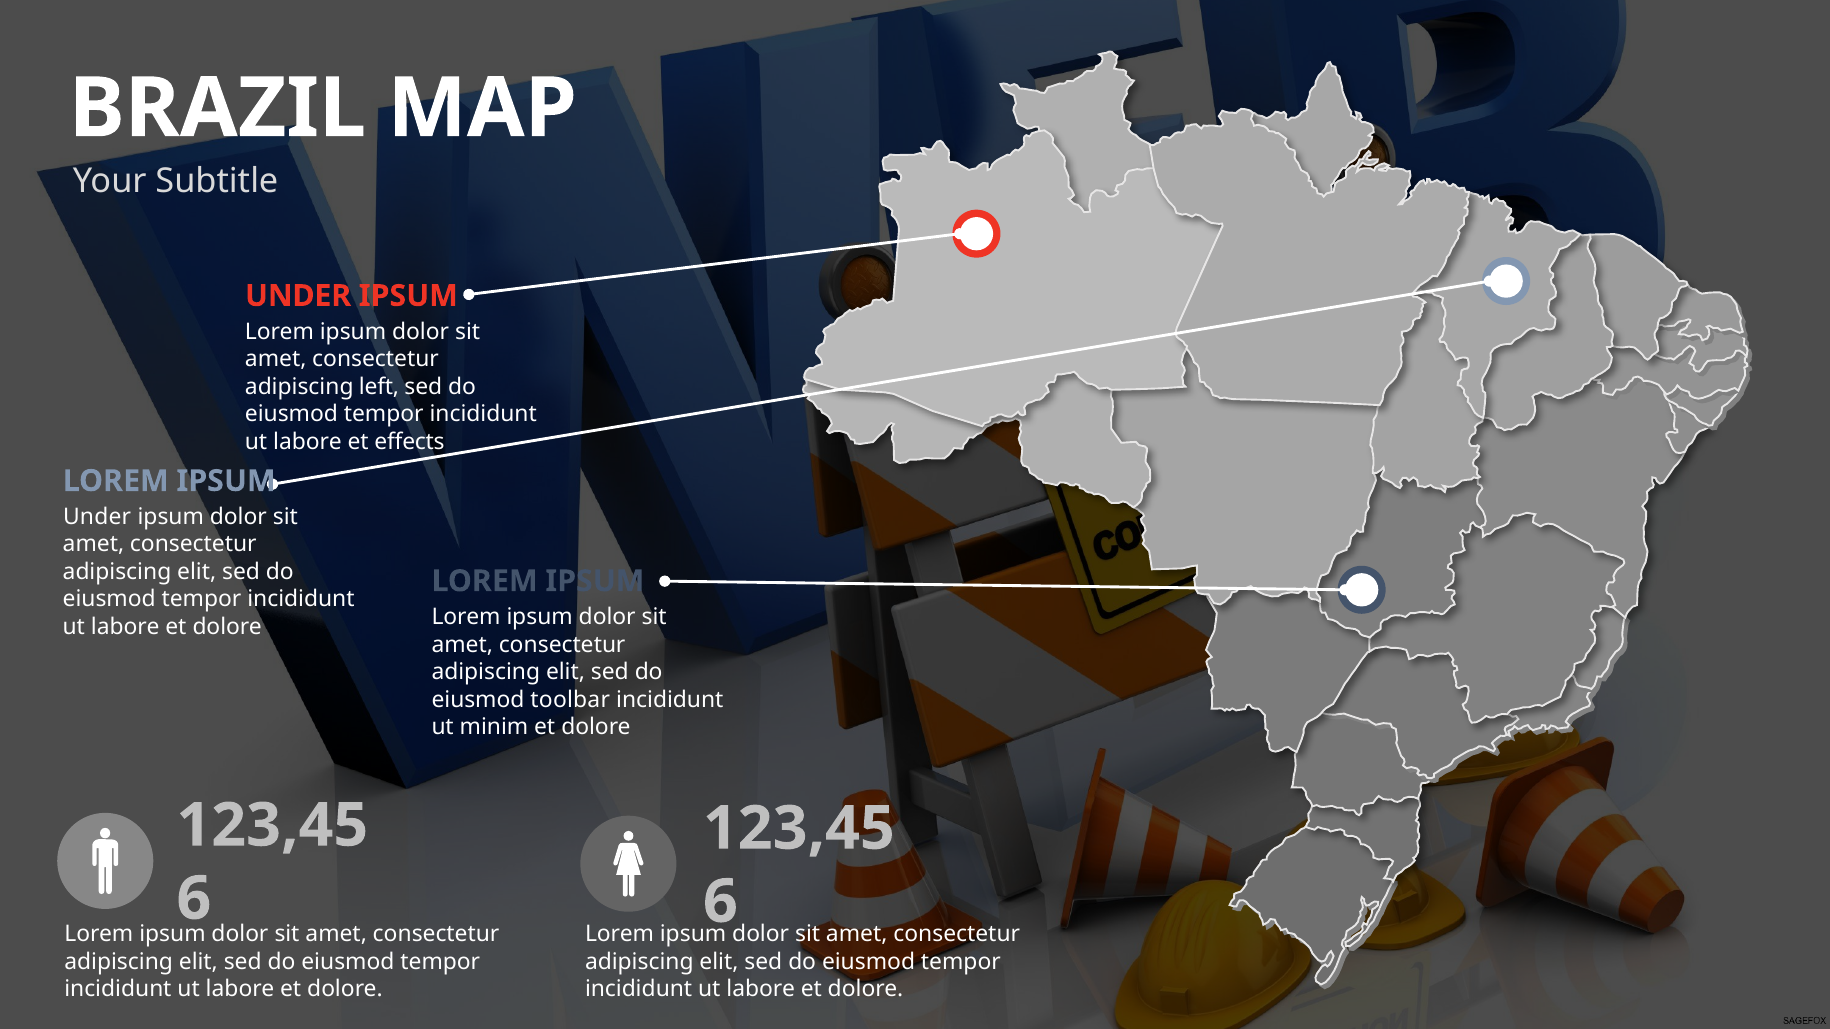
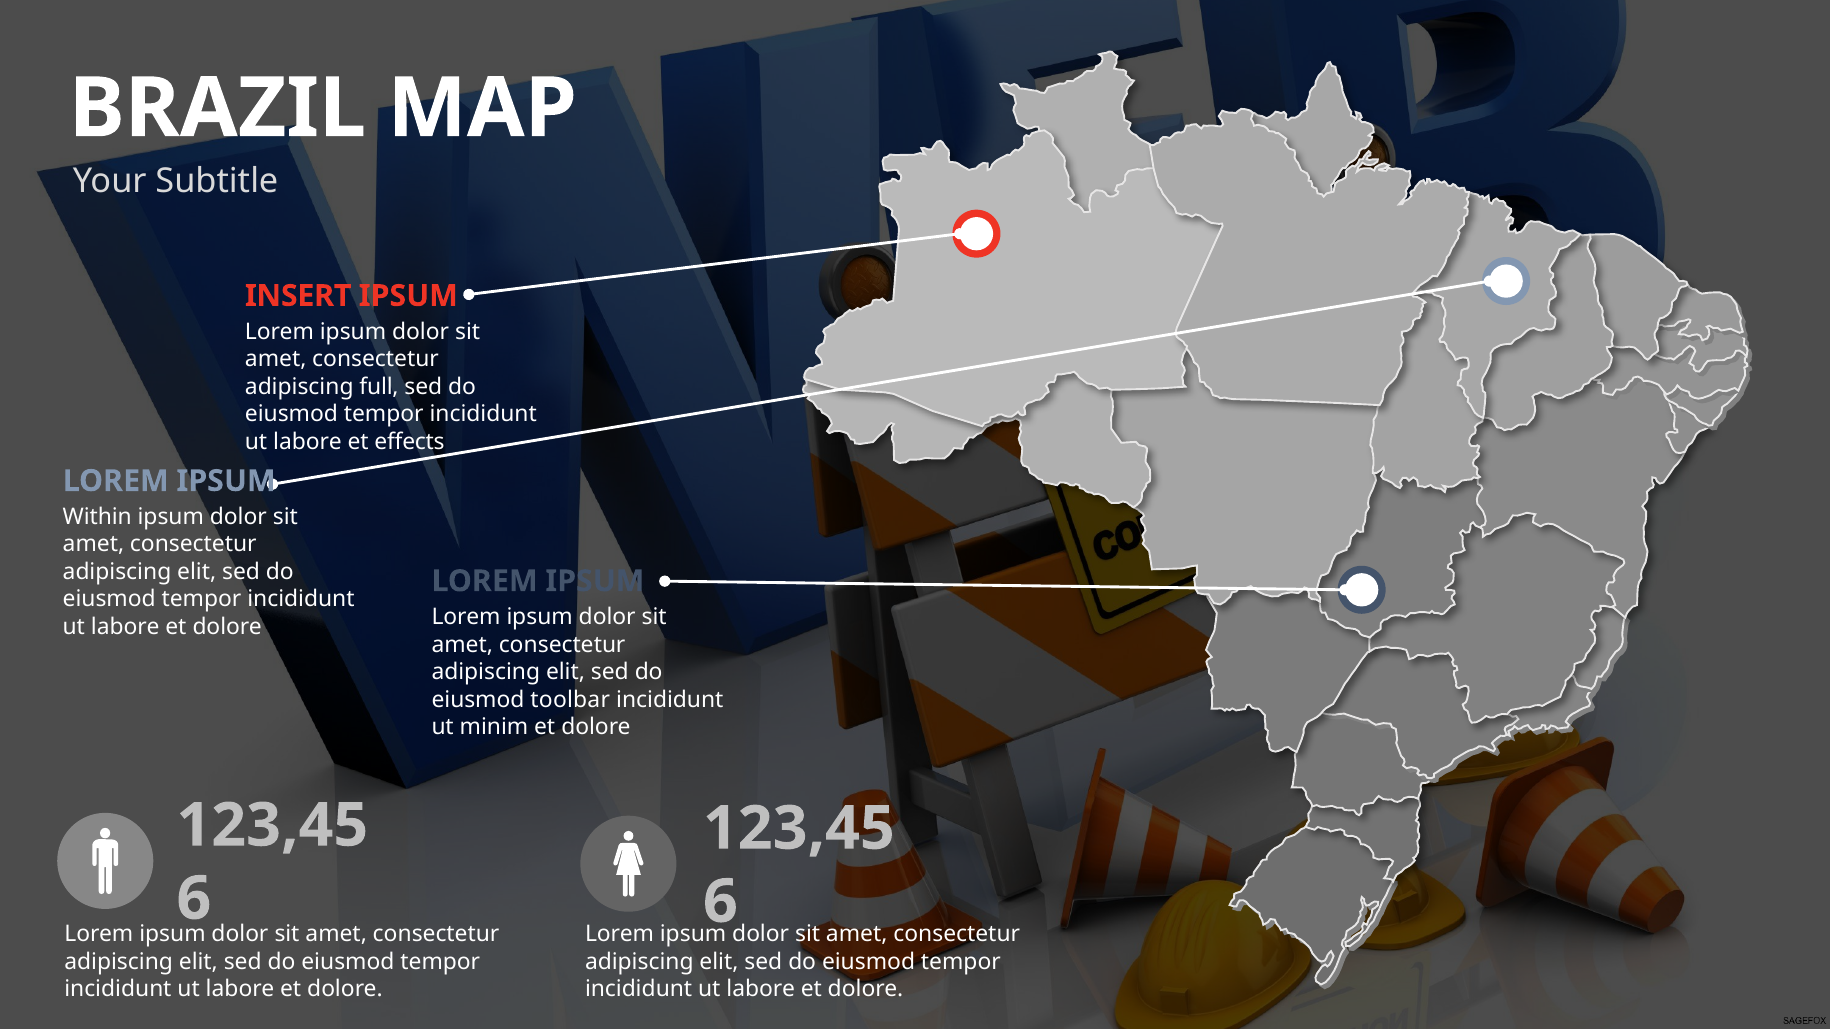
UNDER at (298, 296): UNDER -> INSERT
left: left -> full
Under at (97, 517): Under -> Within
